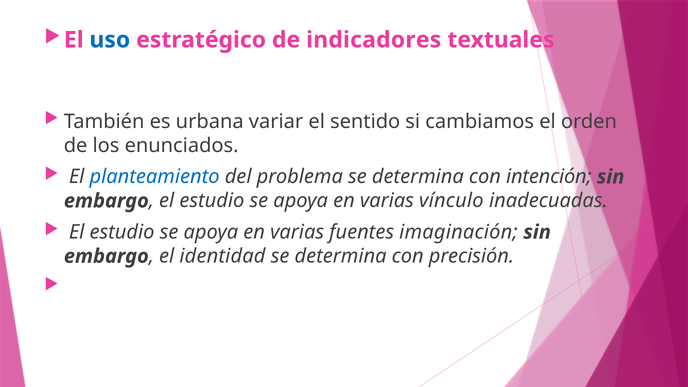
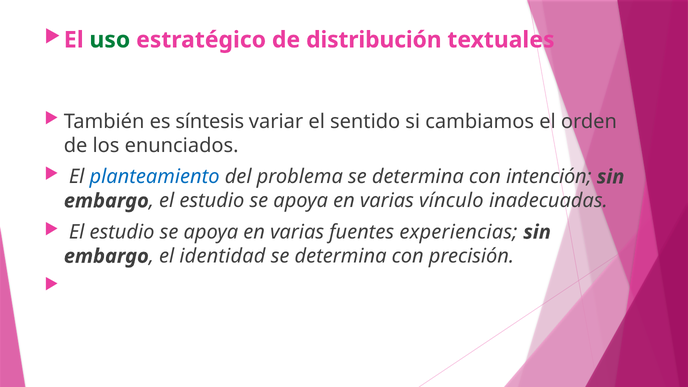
uso colour: blue -> green
indicadores: indicadores -> distribución
urbana: urbana -> síntesis
imaginación: imaginación -> experiencias
